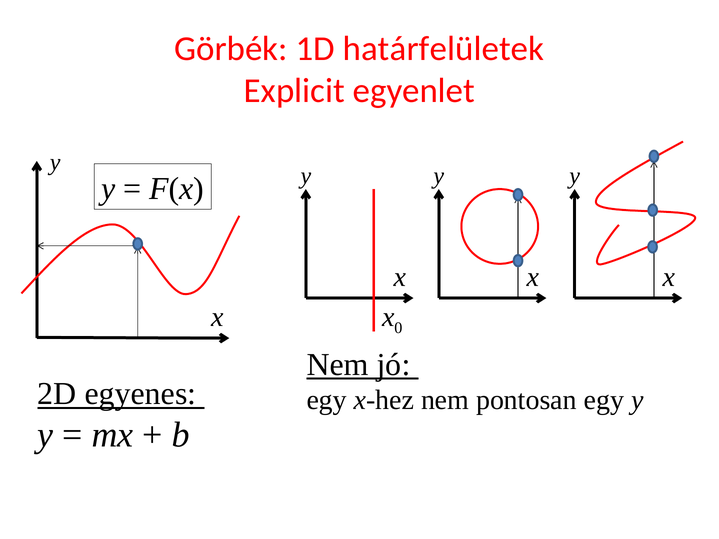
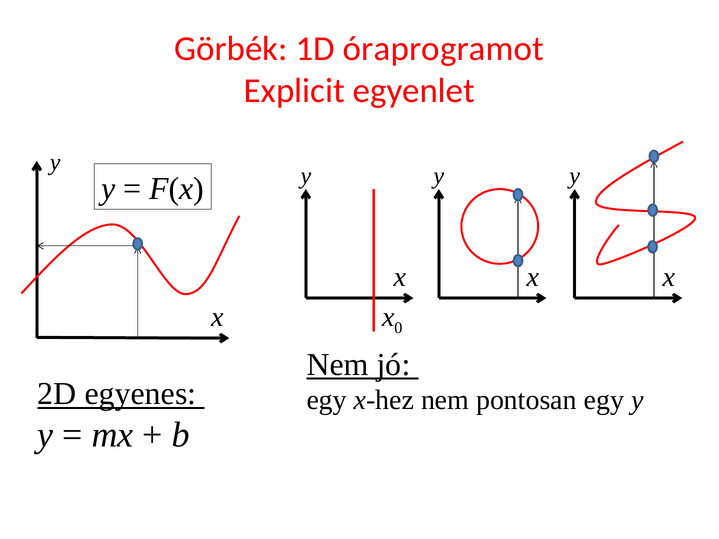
határfelületek: határfelületek -> óraprogramot
